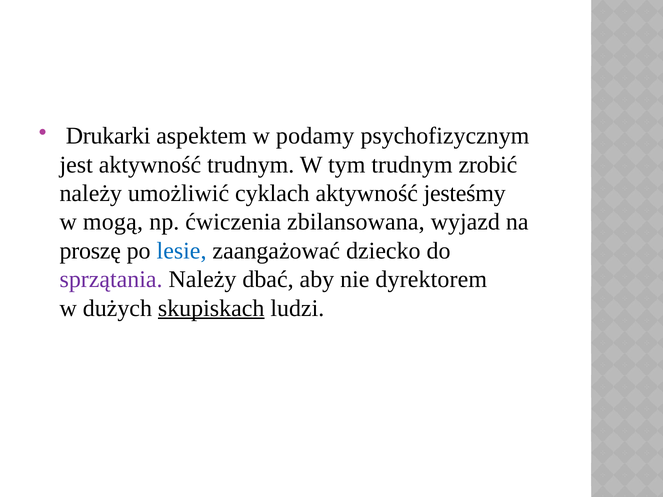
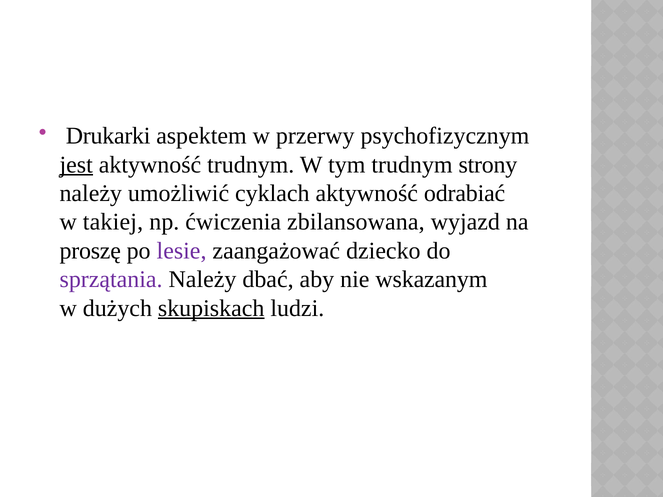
podamy: podamy -> przerwy
jest underline: none -> present
zrobić: zrobić -> strony
jesteśmy: jesteśmy -> odrabiać
mogą: mogą -> takiej
lesie colour: blue -> purple
dyrektorem: dyrektorem -> wskazanym
